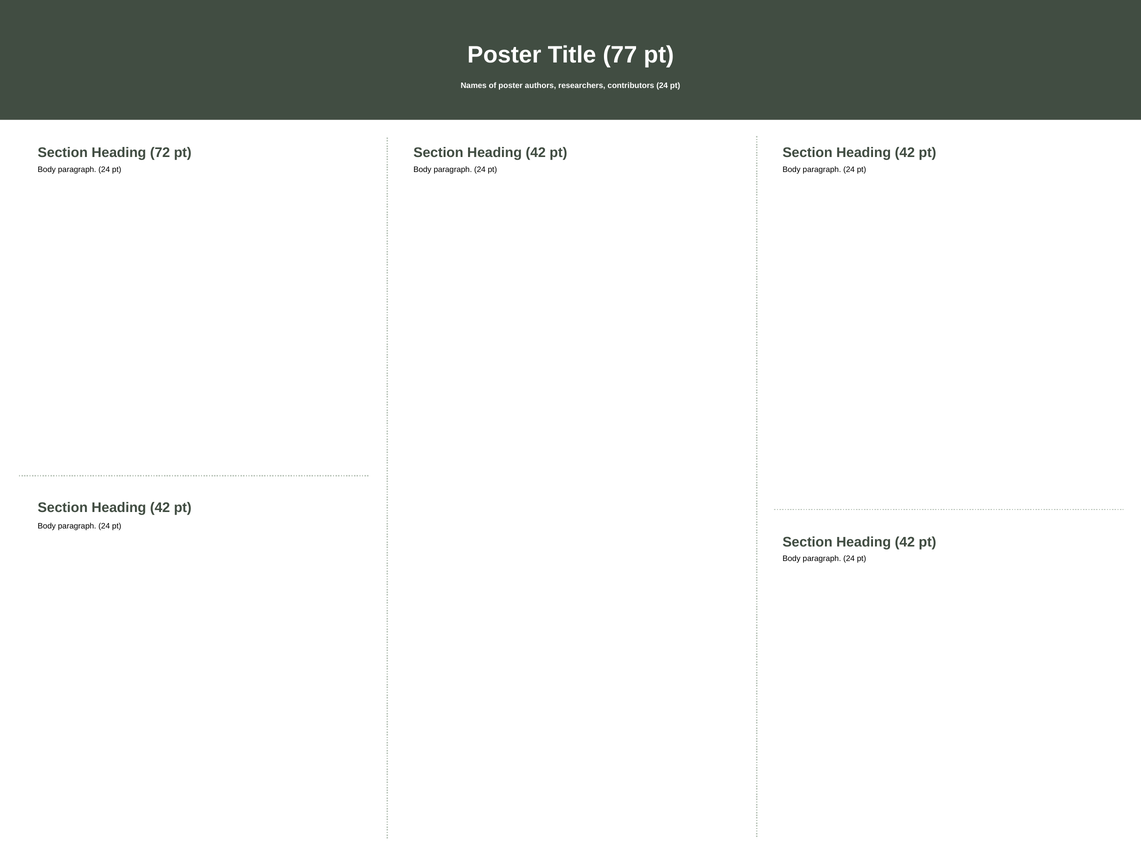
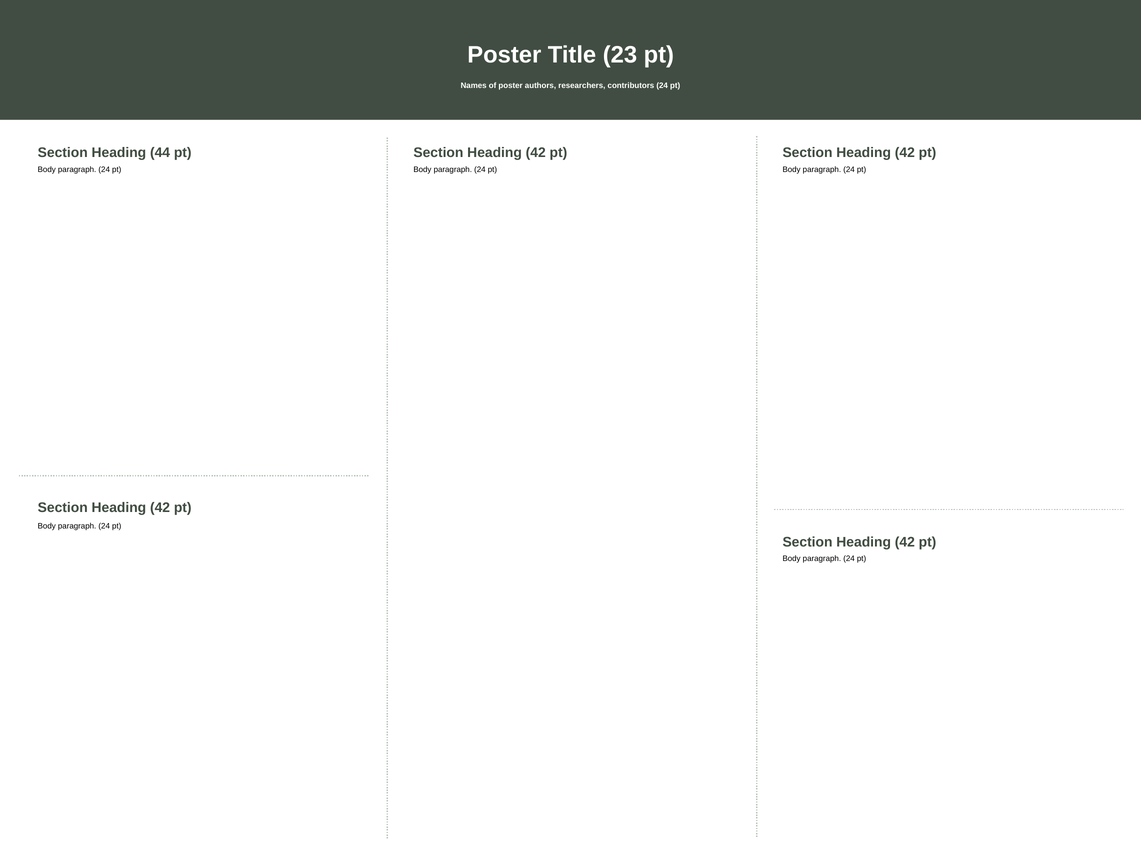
77: 77 -> 23
72: 72 -> 44
